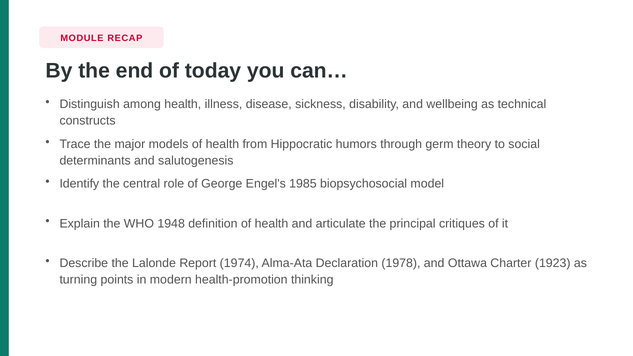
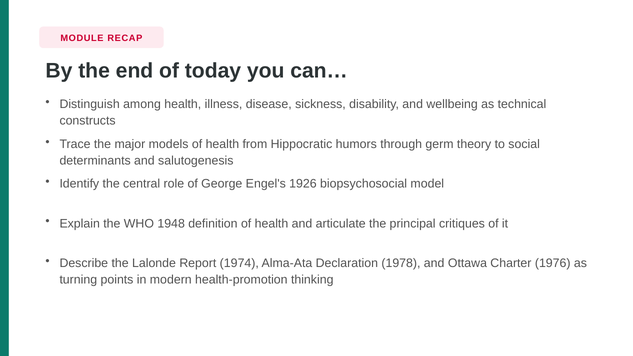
1985: 1985 -> 1926
1923: 1923 -> 1976
